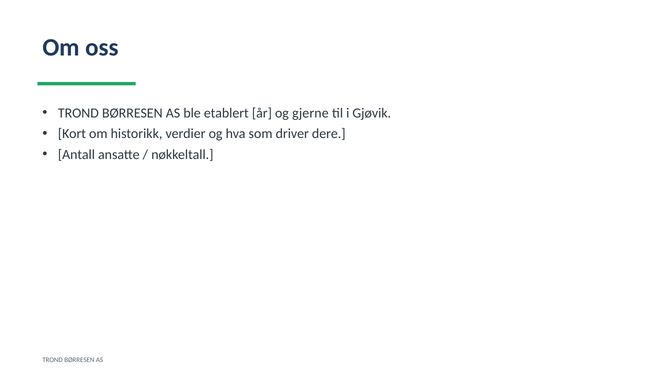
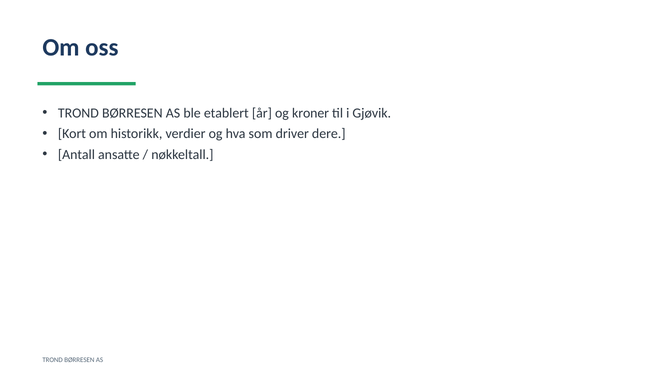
gjerne: gjerne -> kroner
